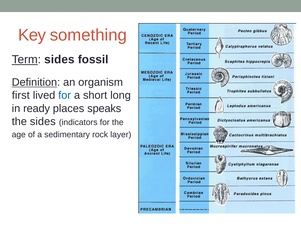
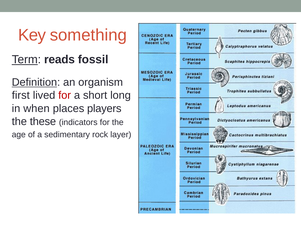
Term sides: sides -> reads
for at (65, 95) colour: blue -> red
ready: ready -> when
speaks: speaks -> players
the sides: sides -> these
